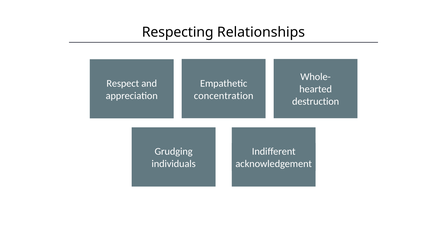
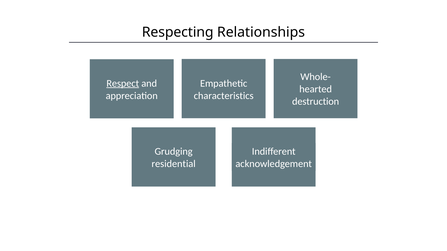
Respect underline: none -> present
concentration: concentration -> characteristics
individuals: individuals -> residential
